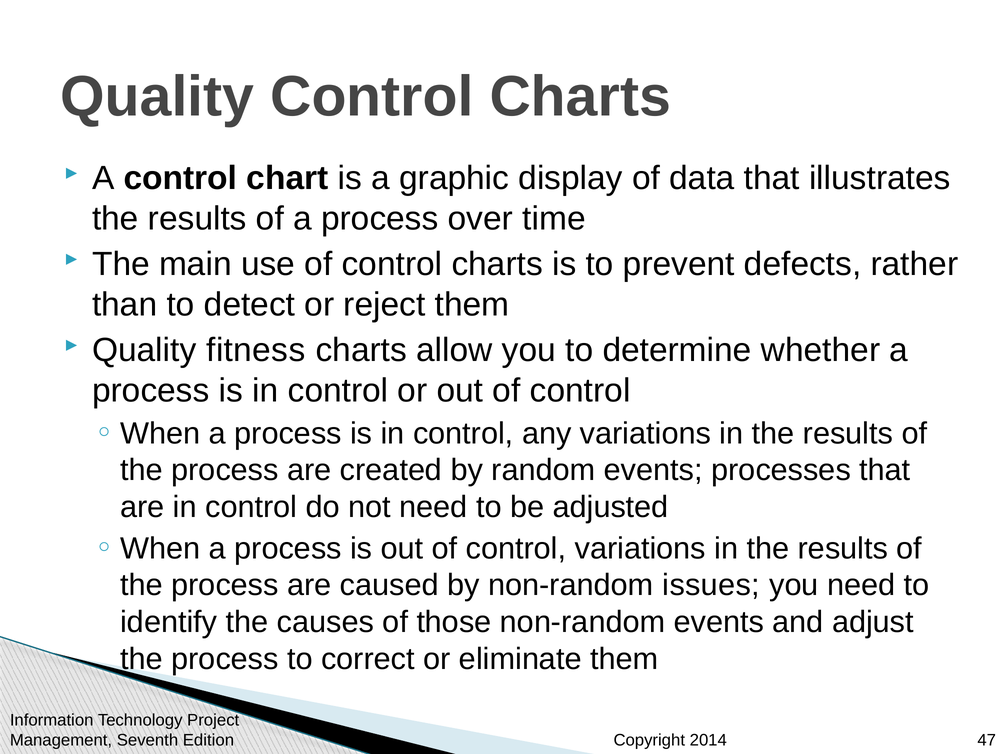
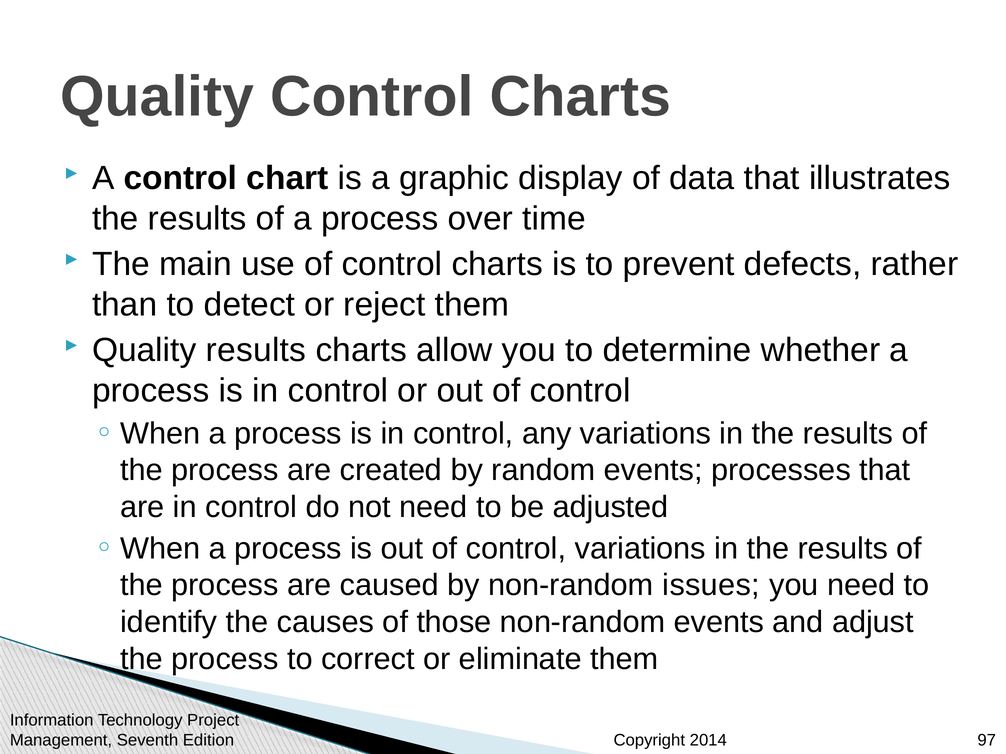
Quality fitness: fitness -> results
47: 47 -> 97
